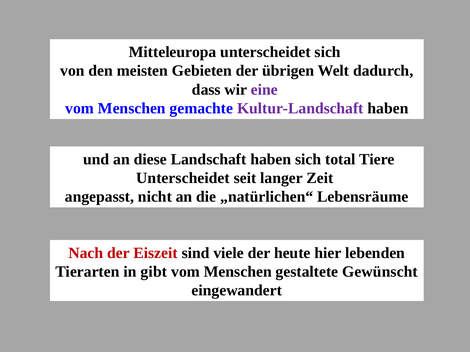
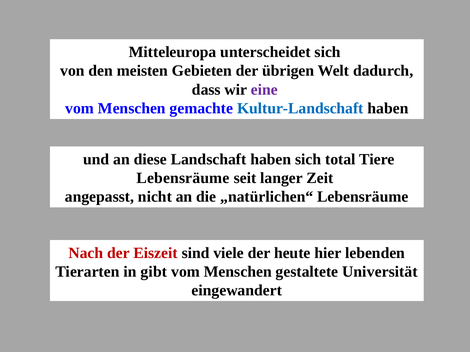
Kultur-Landschaft colour: purple -> blue
Unterscheidet at (183, 178): Unterscheidet -> Lebensräume
Gewünscht: Gewünscht -> Universität
